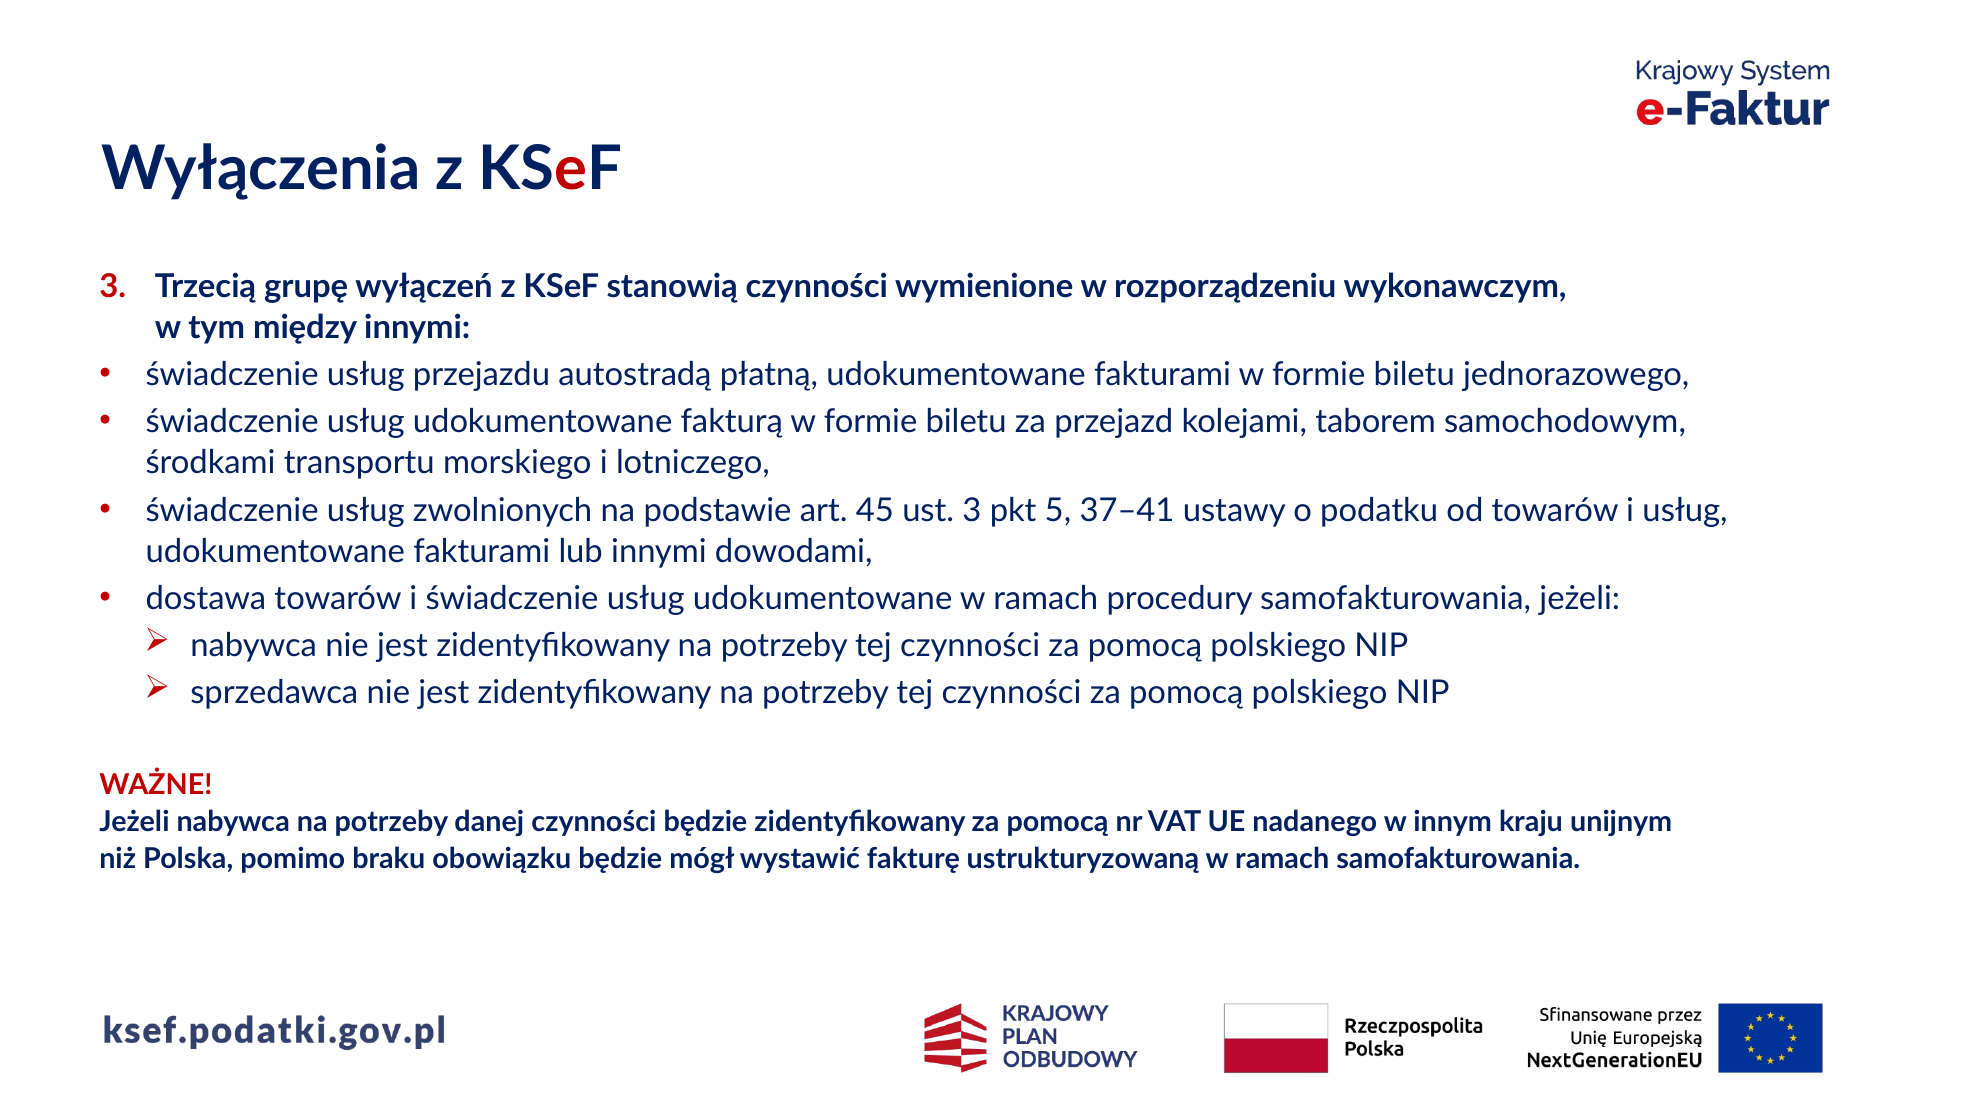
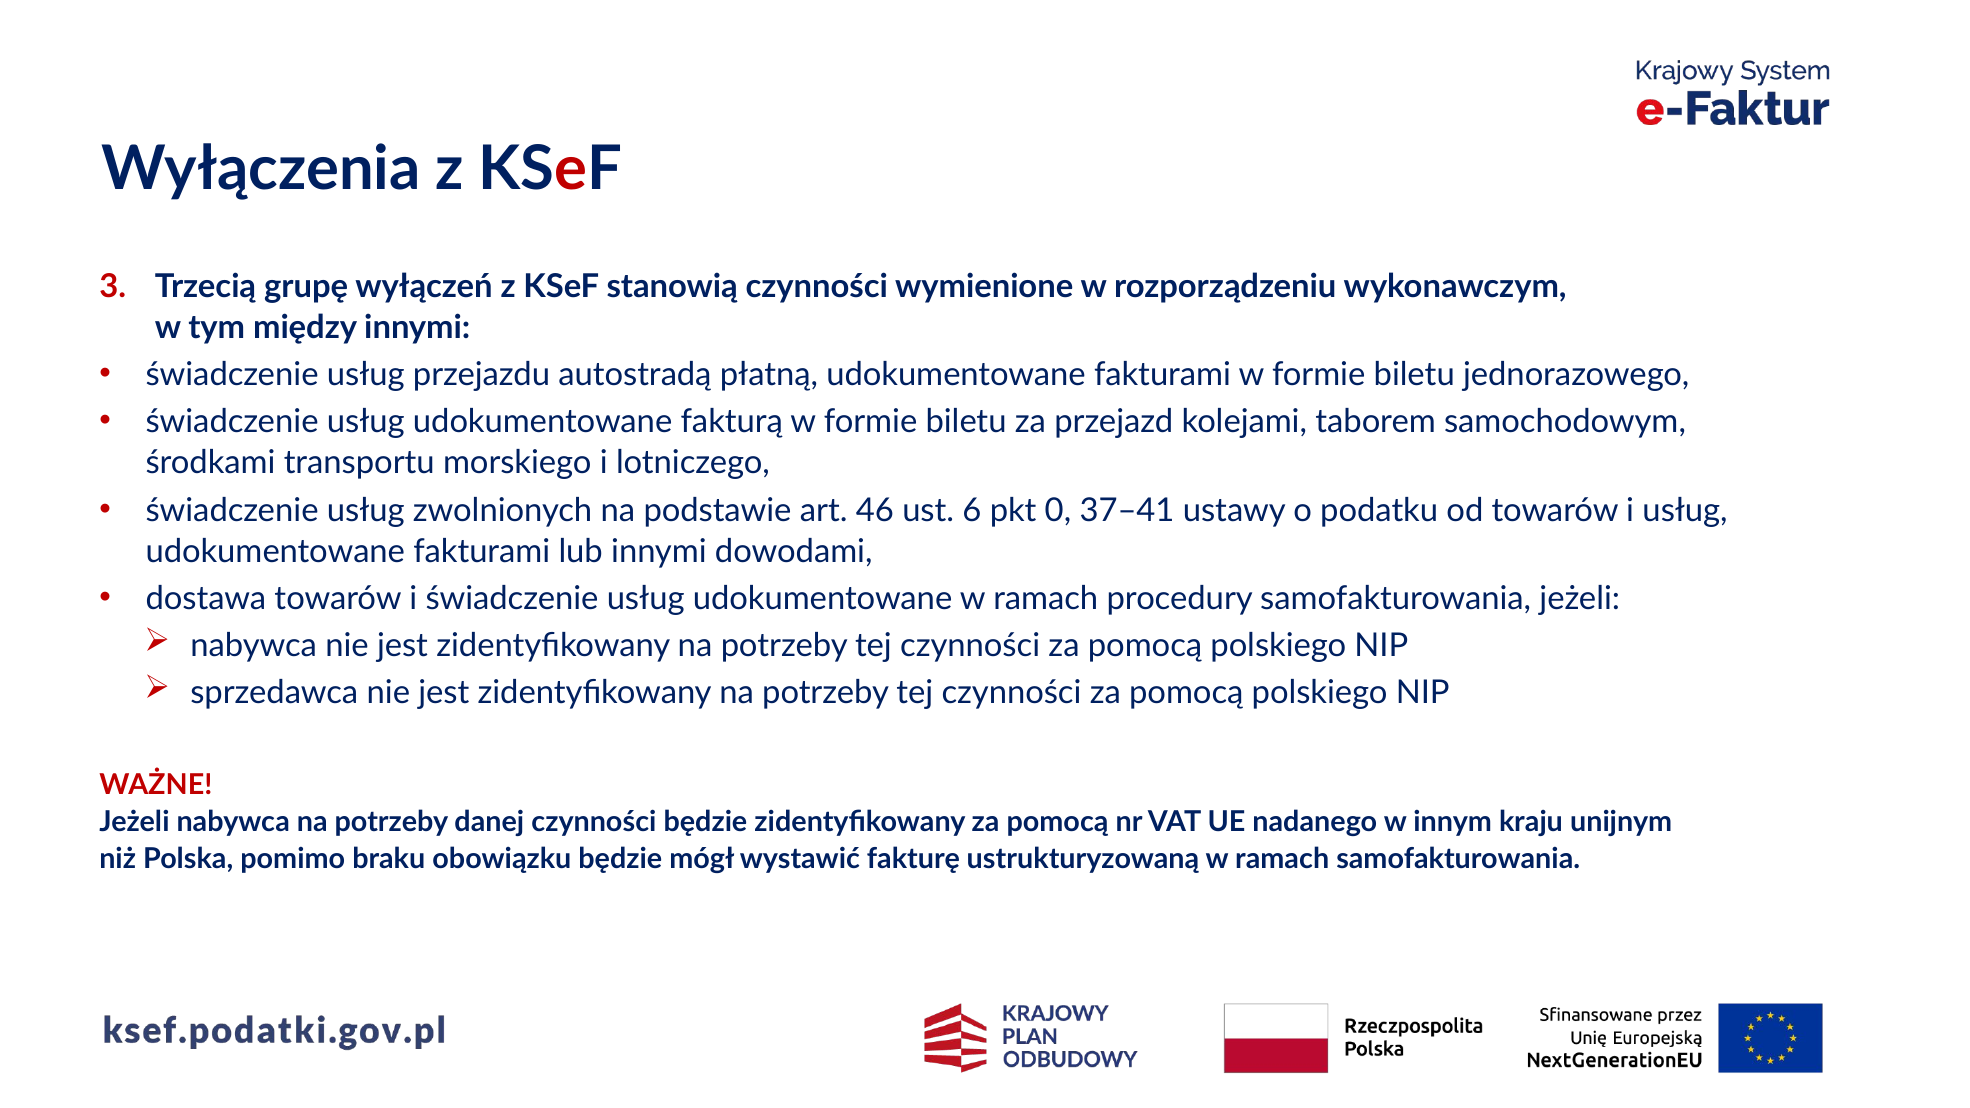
45: 45 -> 46
ust 3: 3 -> 6
5: 5 -> 0
